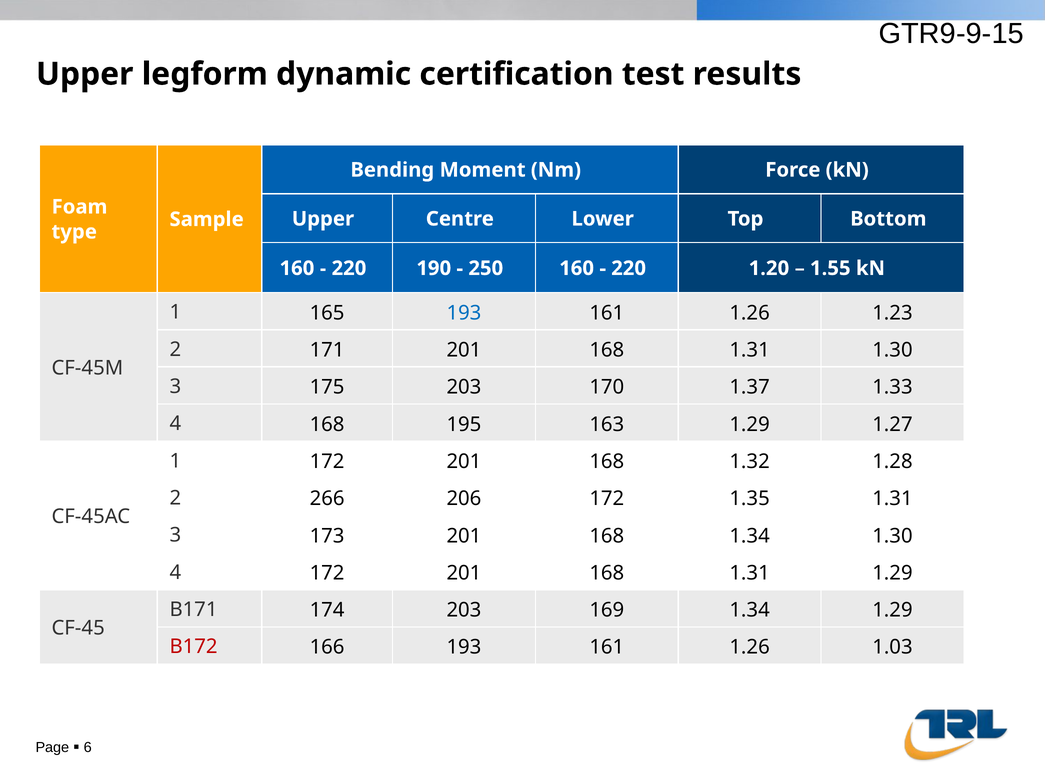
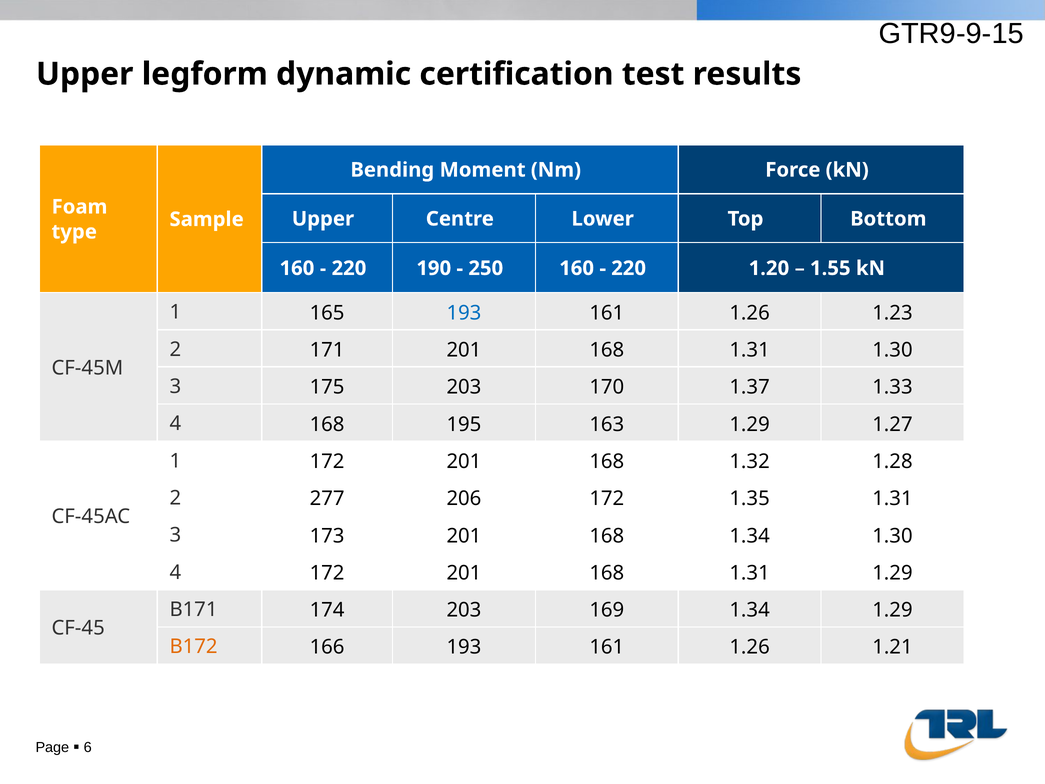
266: 266 -> 277
B172 colour: red -> orange
1.03: 1.03 -> 1.21
